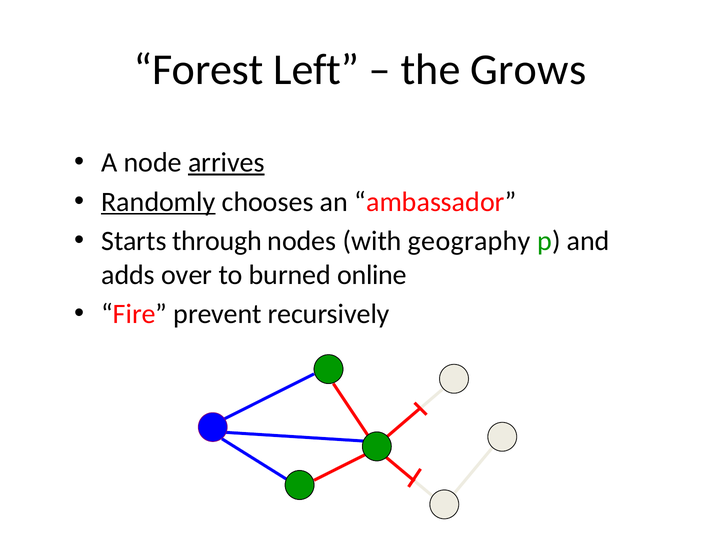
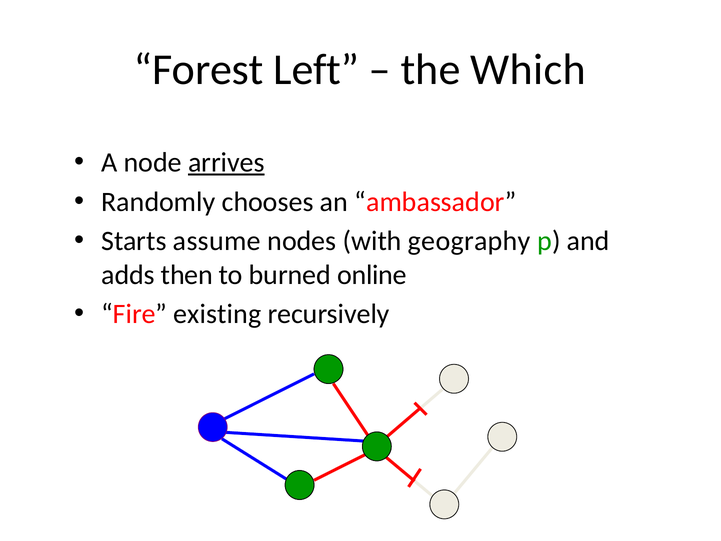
Grows: Grows -> Which
Randomly underline: present -> none
through: through -> assume
over: over -> then
prevent: prevent -> existing
